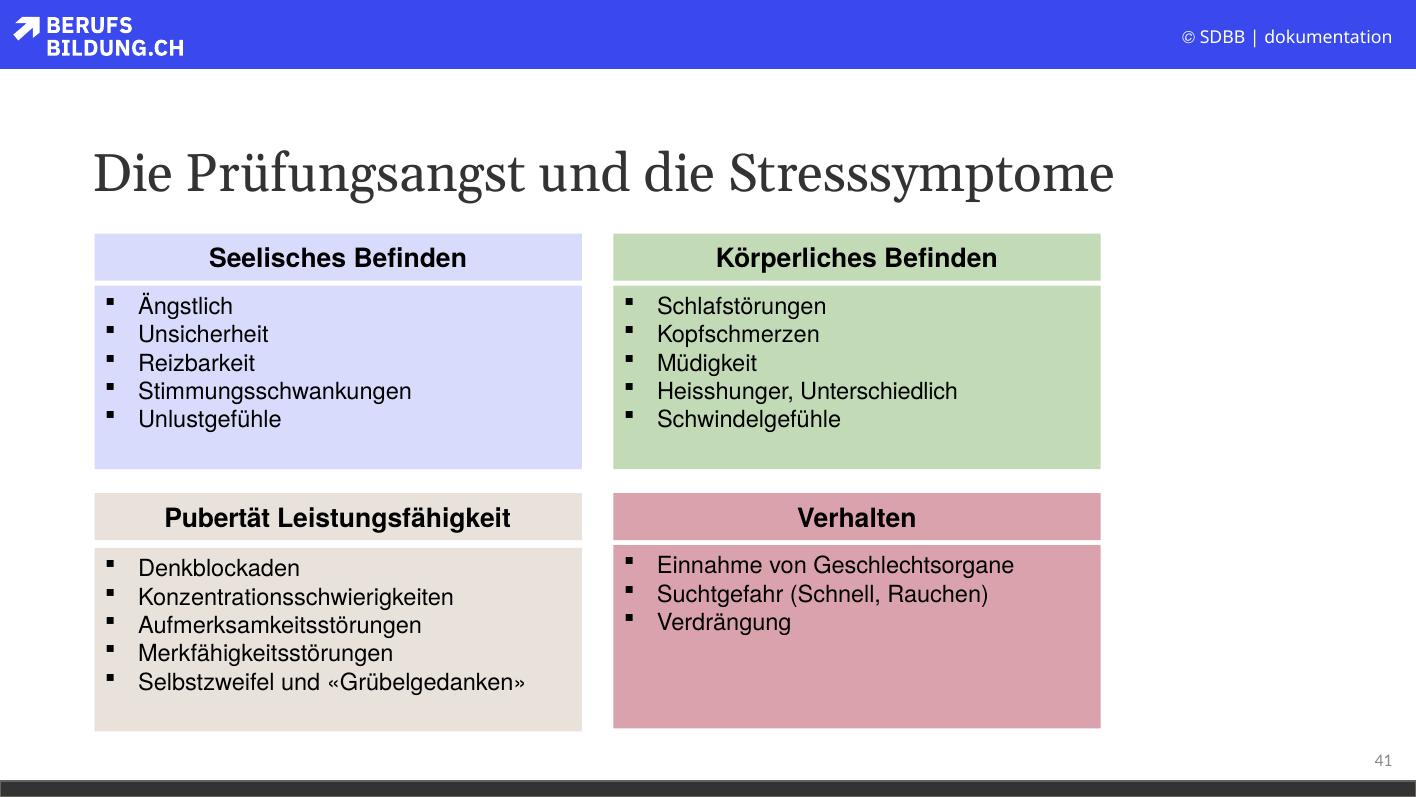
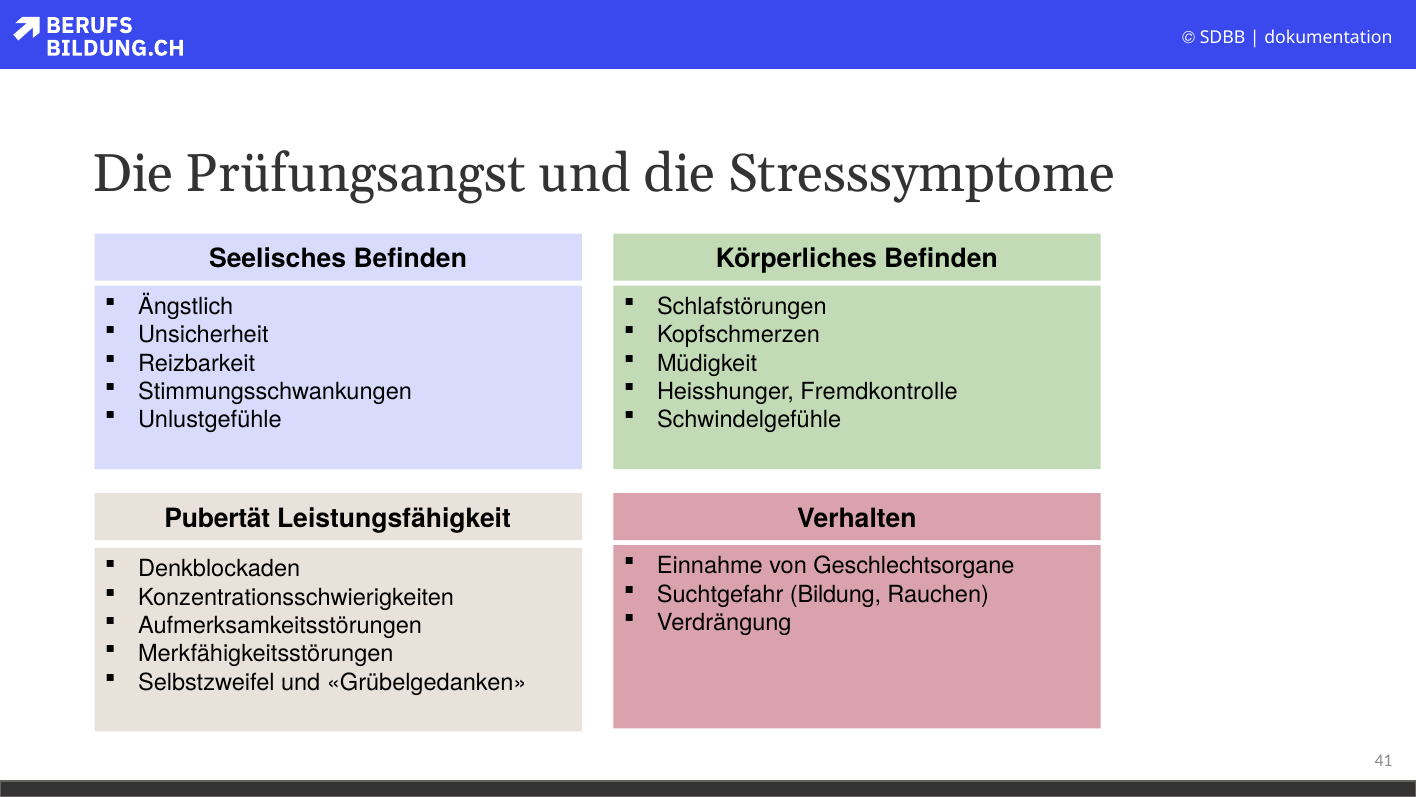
Unterschiedlich: Unterschiedlich -> Fremdkontrolle
Schnell: Schnell -> Bildung
